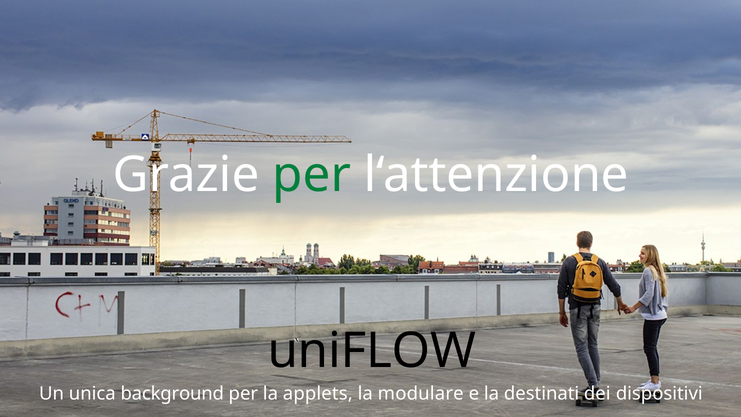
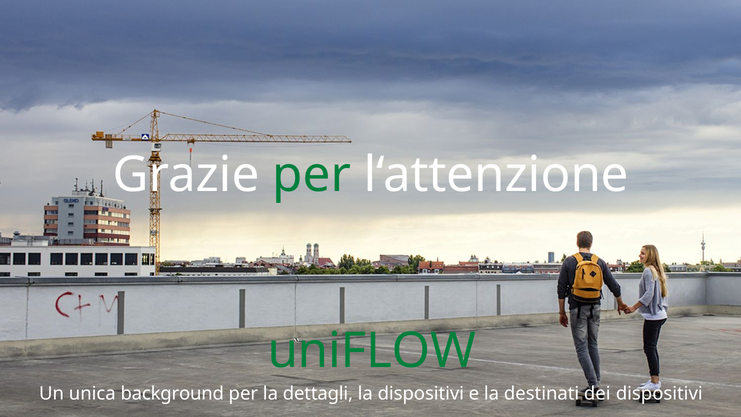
uniFLOW colour: black -> green
applets: applets -> dettagli
la modulare: modulare -> dispositivi
